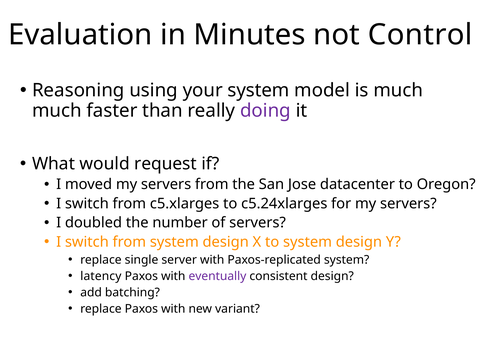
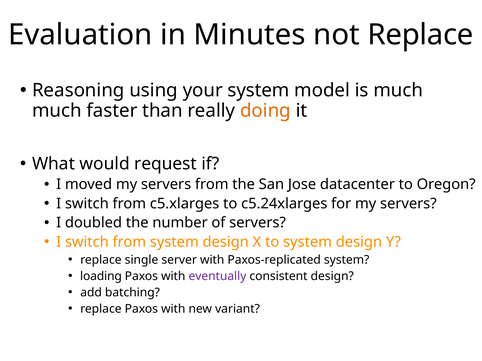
not Control: Control -> Replace
doing colour: purple -> orange
latency: latency -> loading
